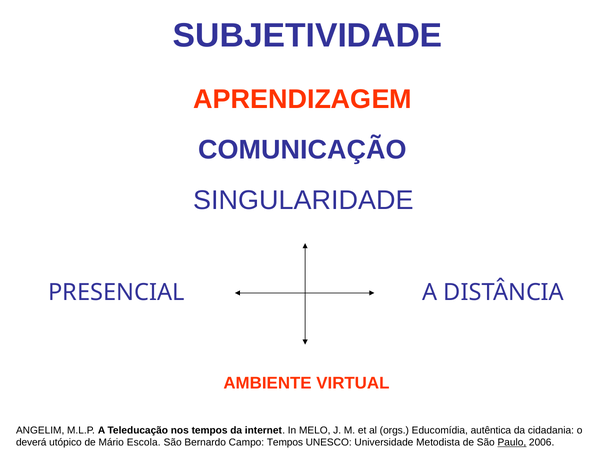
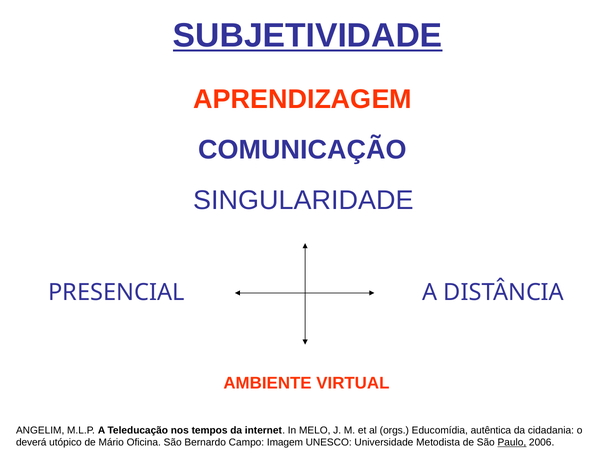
SUBJETIVIDADE underline: none -> present
Escola: Escola -> Oficina
Campo Tempos: Tempos -> Imagem
